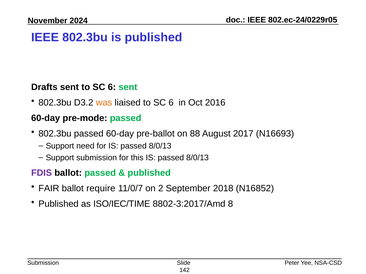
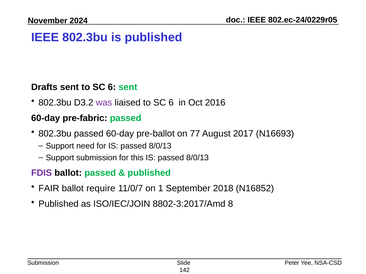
was colour: orange -> purple
pre-mode: pre-mode -> pre-fabric
88: 88 -> 77
2: 2 -> 1
ISO/IEC/TIME: ISO/IEC/TIME -> ISO/IEC/JOIN
